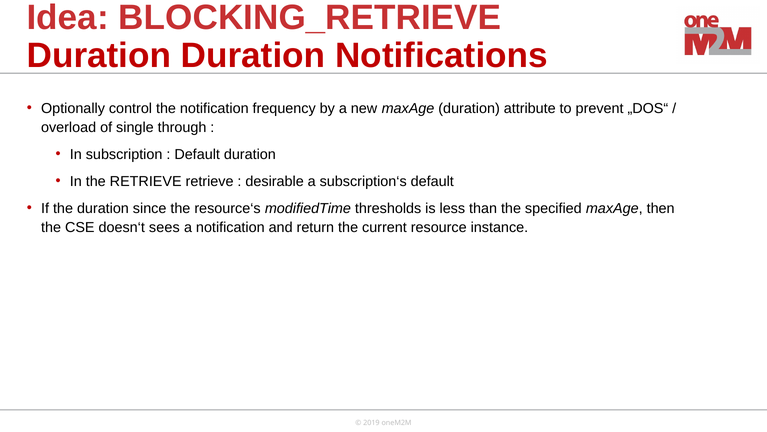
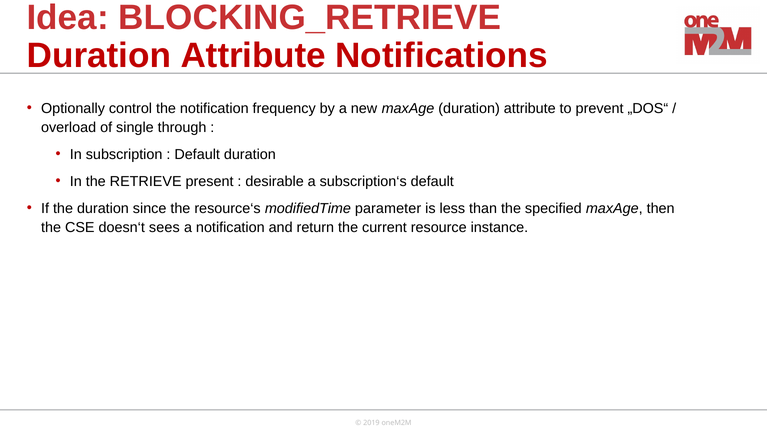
Duration at (253, 56): Duration -> Attribute
RETRIEVE retrieve: retrieve -> present
thresholds: thresholds -> parameter
